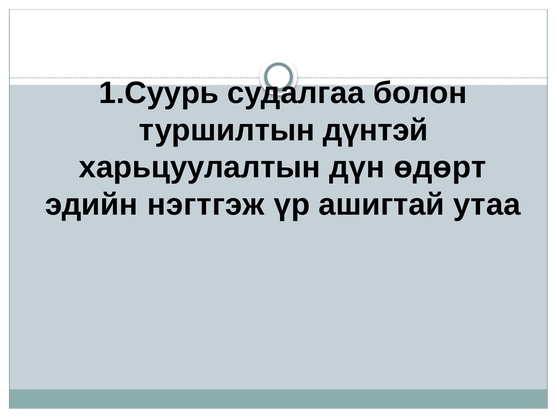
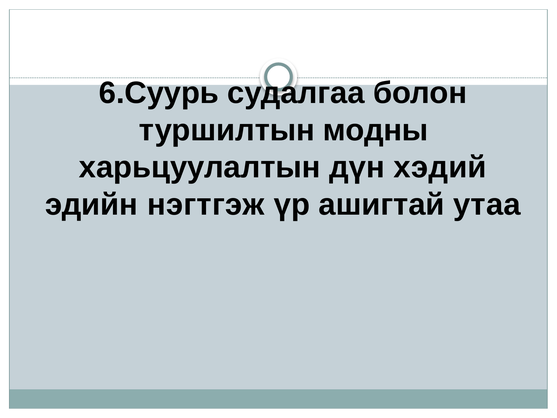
1.Суурь: 1.Суурь -> 6.Суурь
дүнтэй: дүнтэй -> модны
өдөрт: өдөрт -> хэдий
